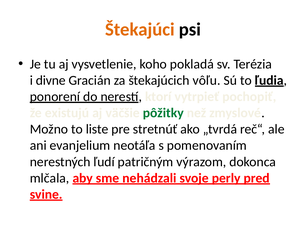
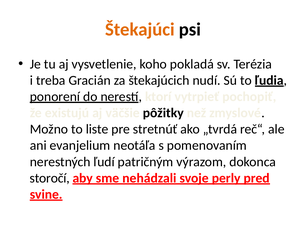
divne: divne -> treba
vôľu: vôľu -> nudí
pôžitky colour: green -> black
mlčala: mlčala -> storočí
